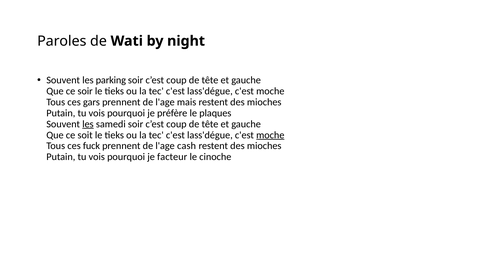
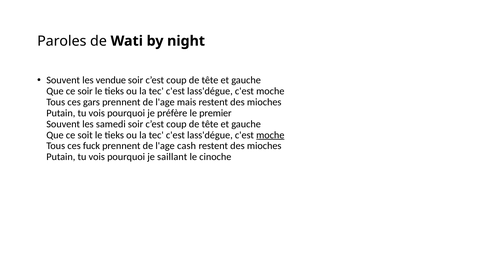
parking: parking -> vendue
plaques: plaques -> premier
les at (88, 124) underline: present -> none
facteur: facteur -> saillant
